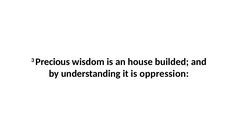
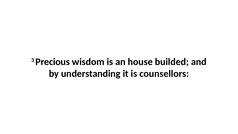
oppression: oppression -> counsellors
